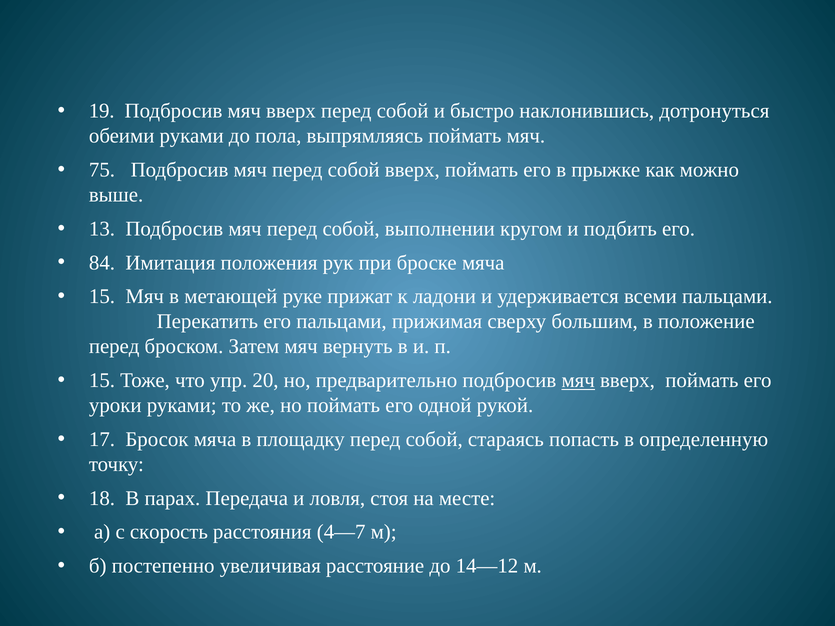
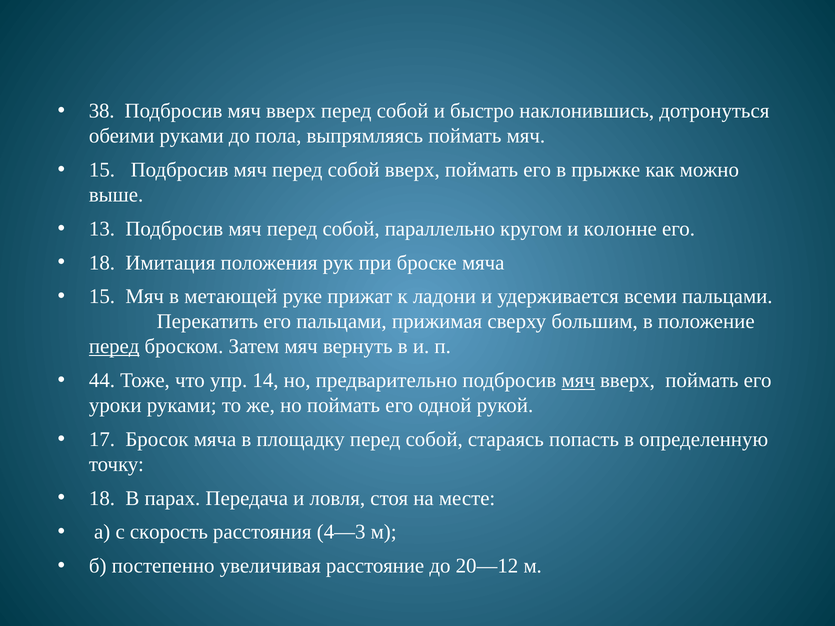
19: 19 -> 38
75 at (102, 170): 75 -> 15
выполнении: выполнении -> параллельно
подбить: подбить -> колонне
84 at (102, 263): 84 -> 18
перед at (114, 347) underline: none -> present
15 at (102, 381): 15 -> 44
20: 20 -> 14
4—7: 4—7 -> 4—3
14—12: 14—12 -> 20—12
